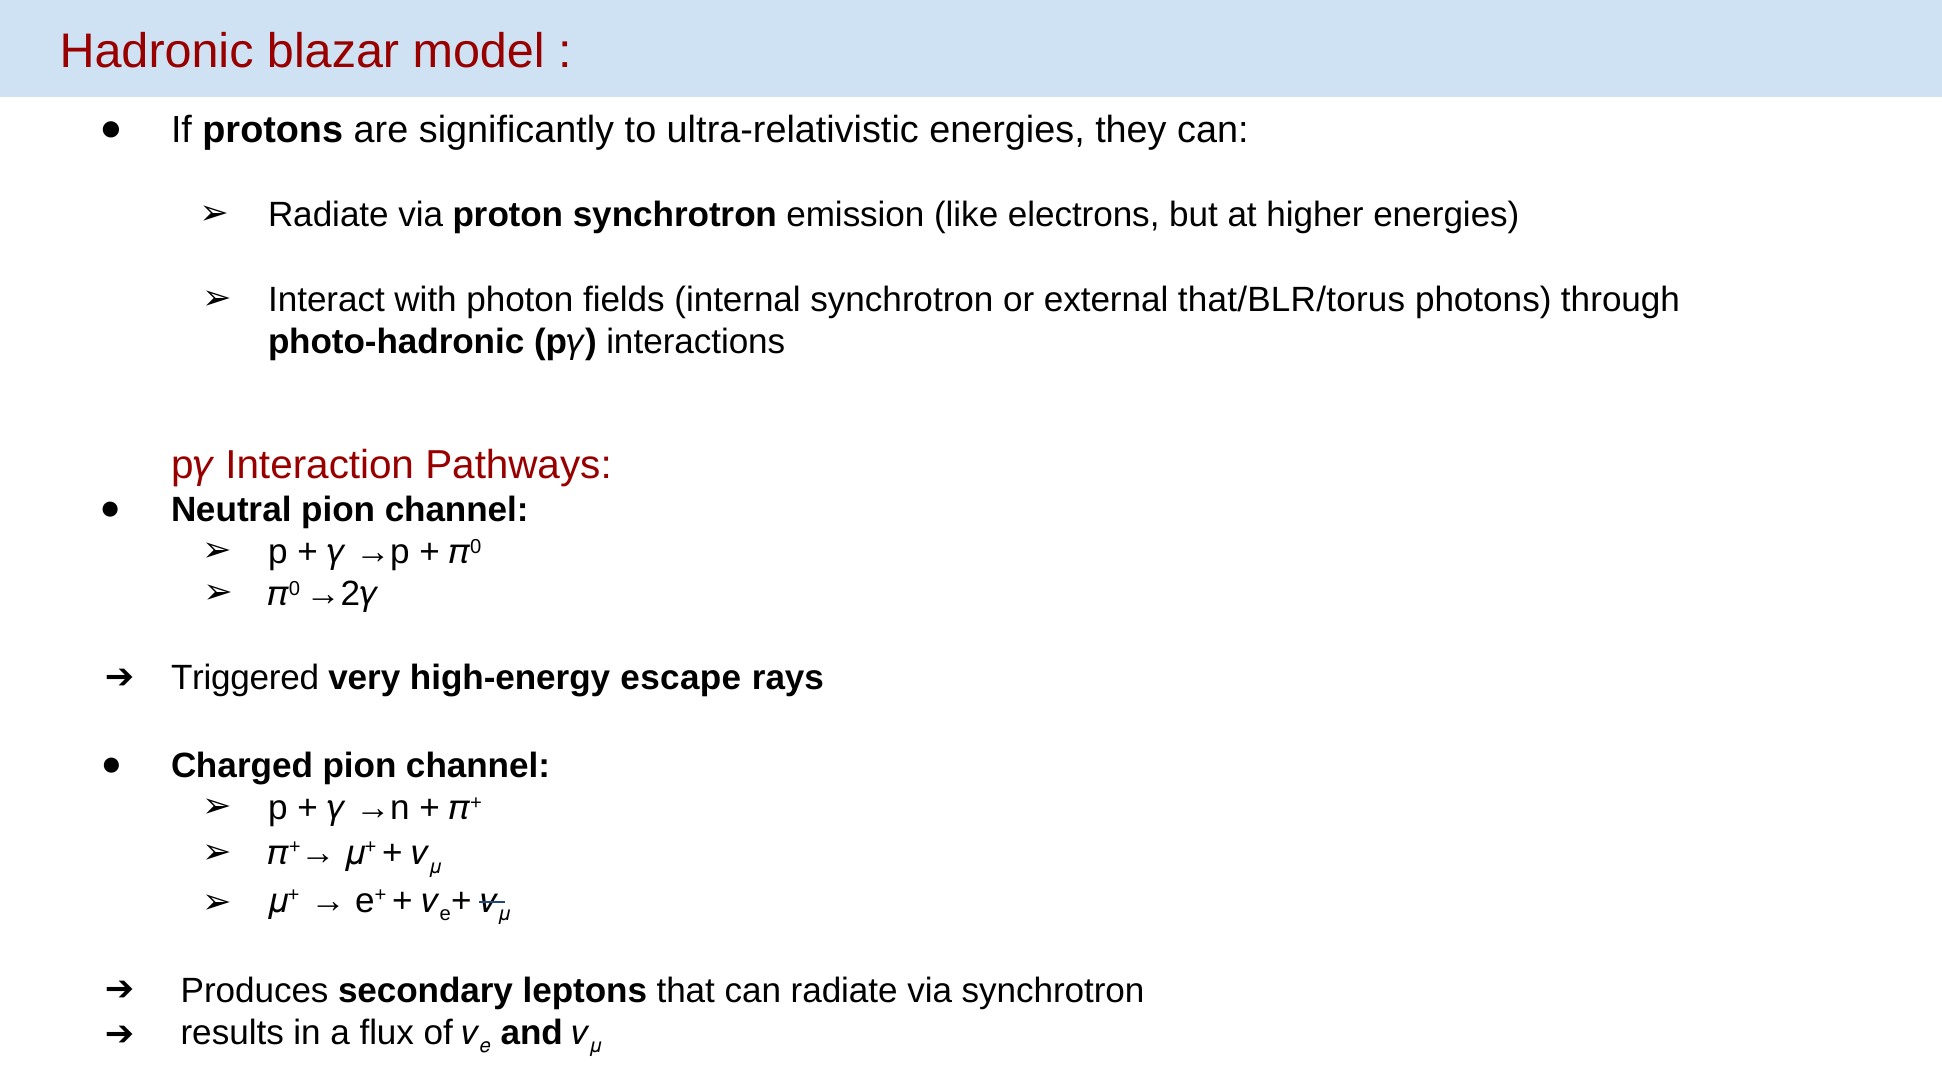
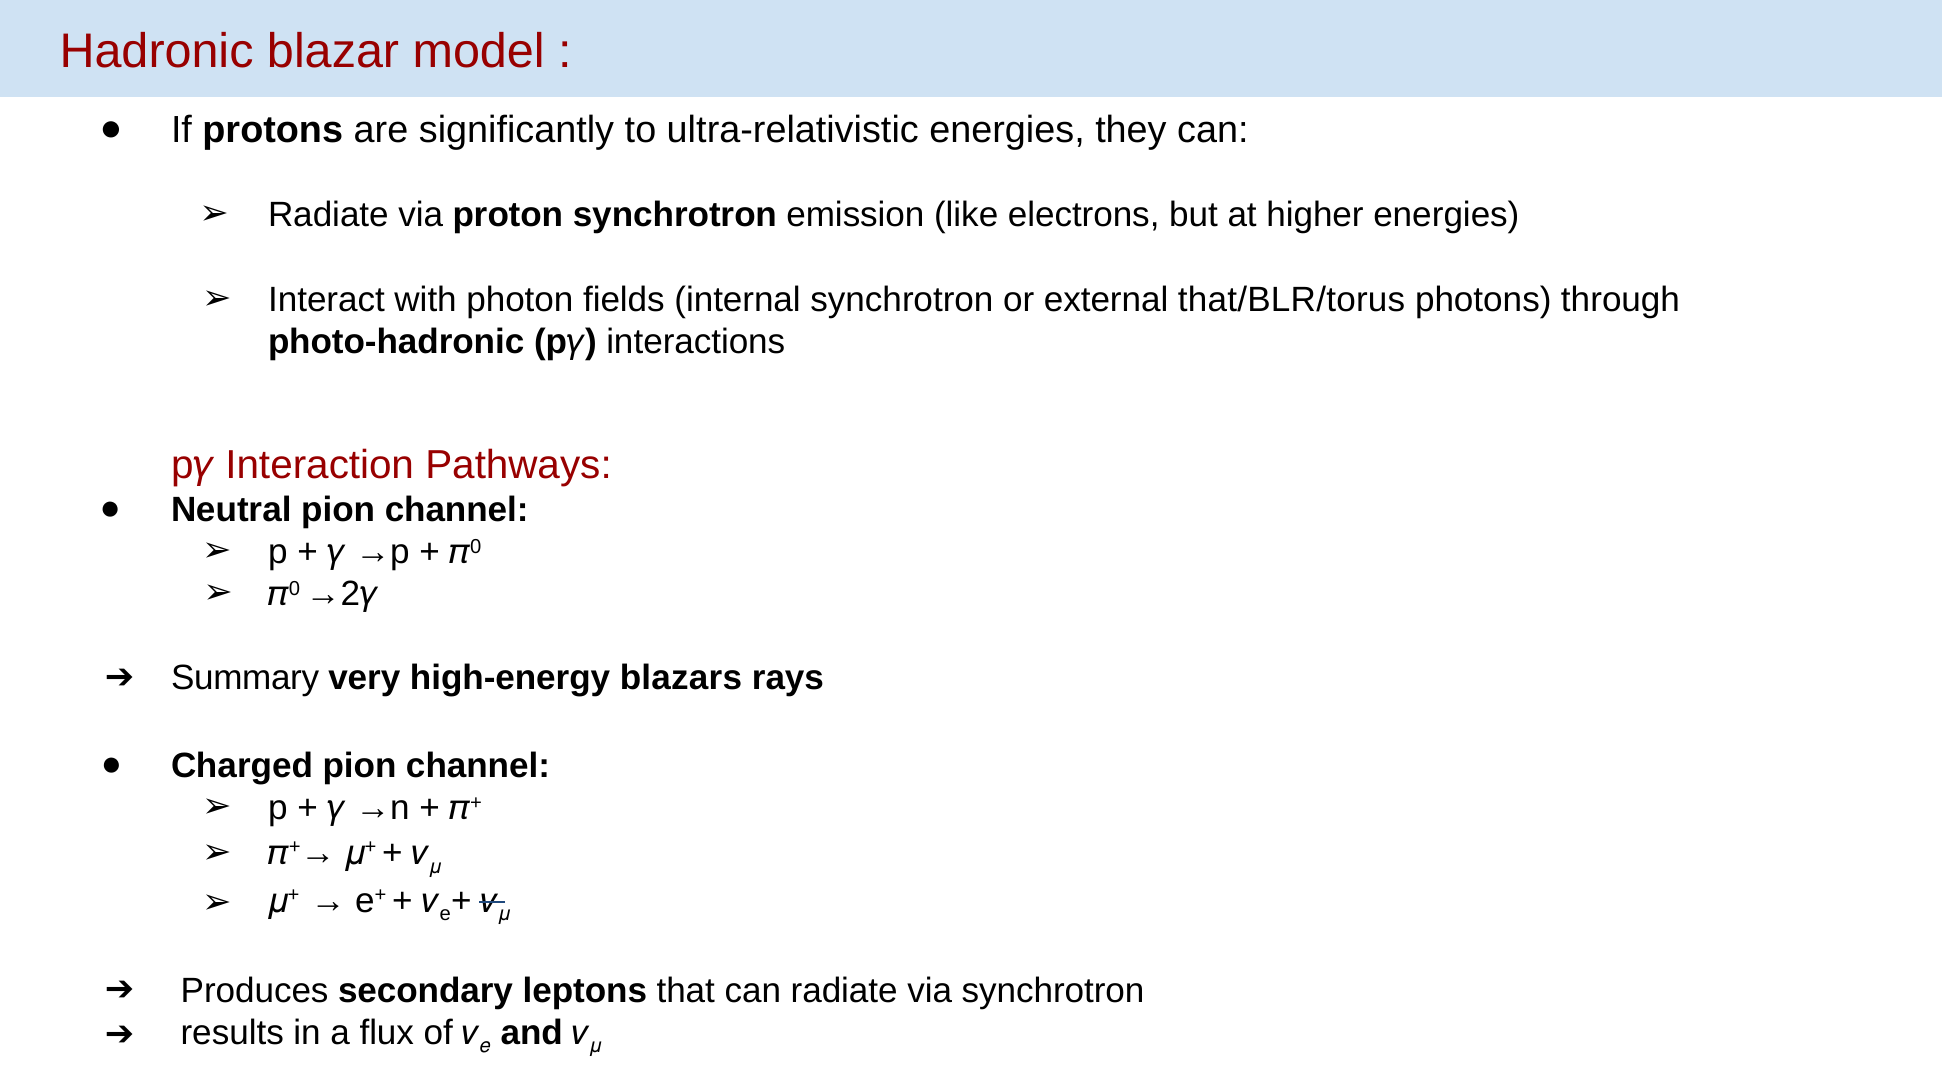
Triggered: Triggered -> Summary
escape: escape -> blazars
